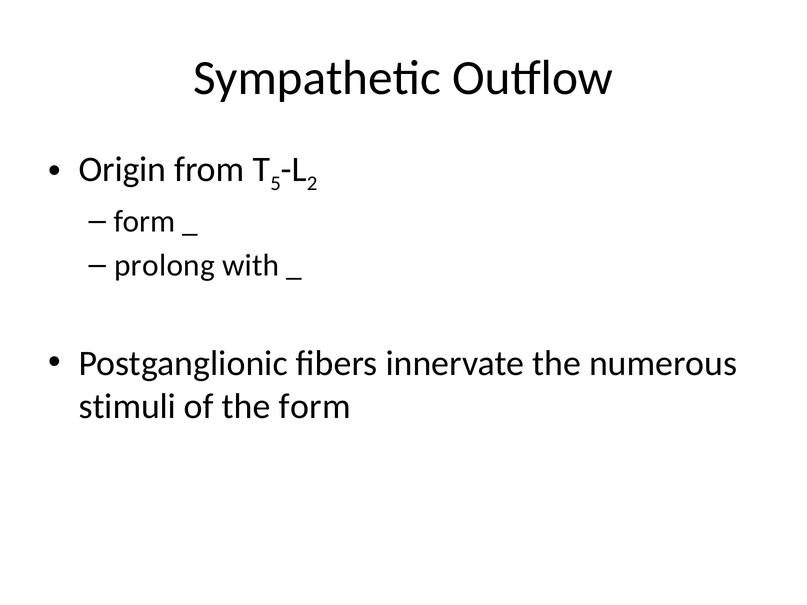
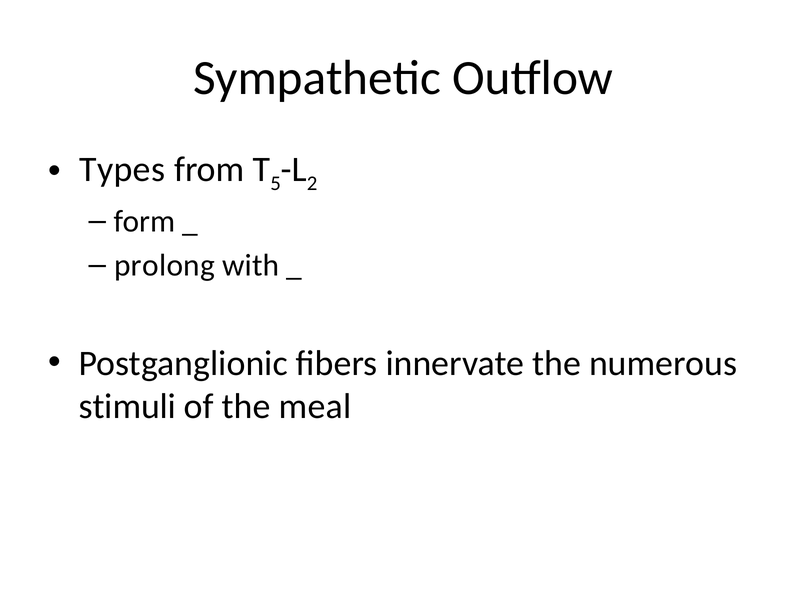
Origin: Origin -> Types
the form: form -> meal
